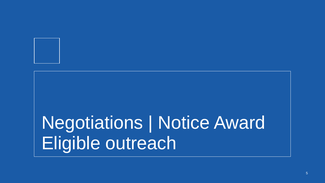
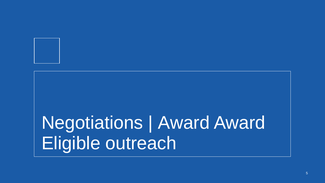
Notice at (184, 123): Notice -> Award
